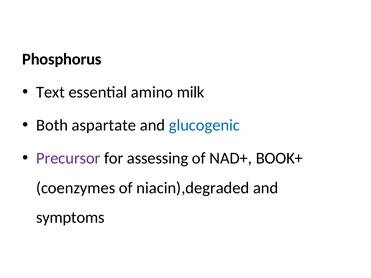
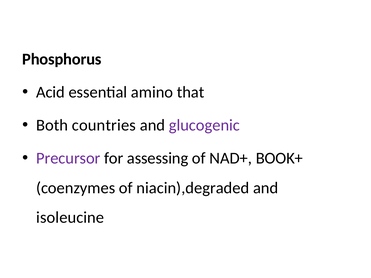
Text: Text -> Acid
milk: milk -> that
aspartate: aspartate -> countries
glucogenic colour: blue -> purple
symptoms: symptoms -> isoleucine
